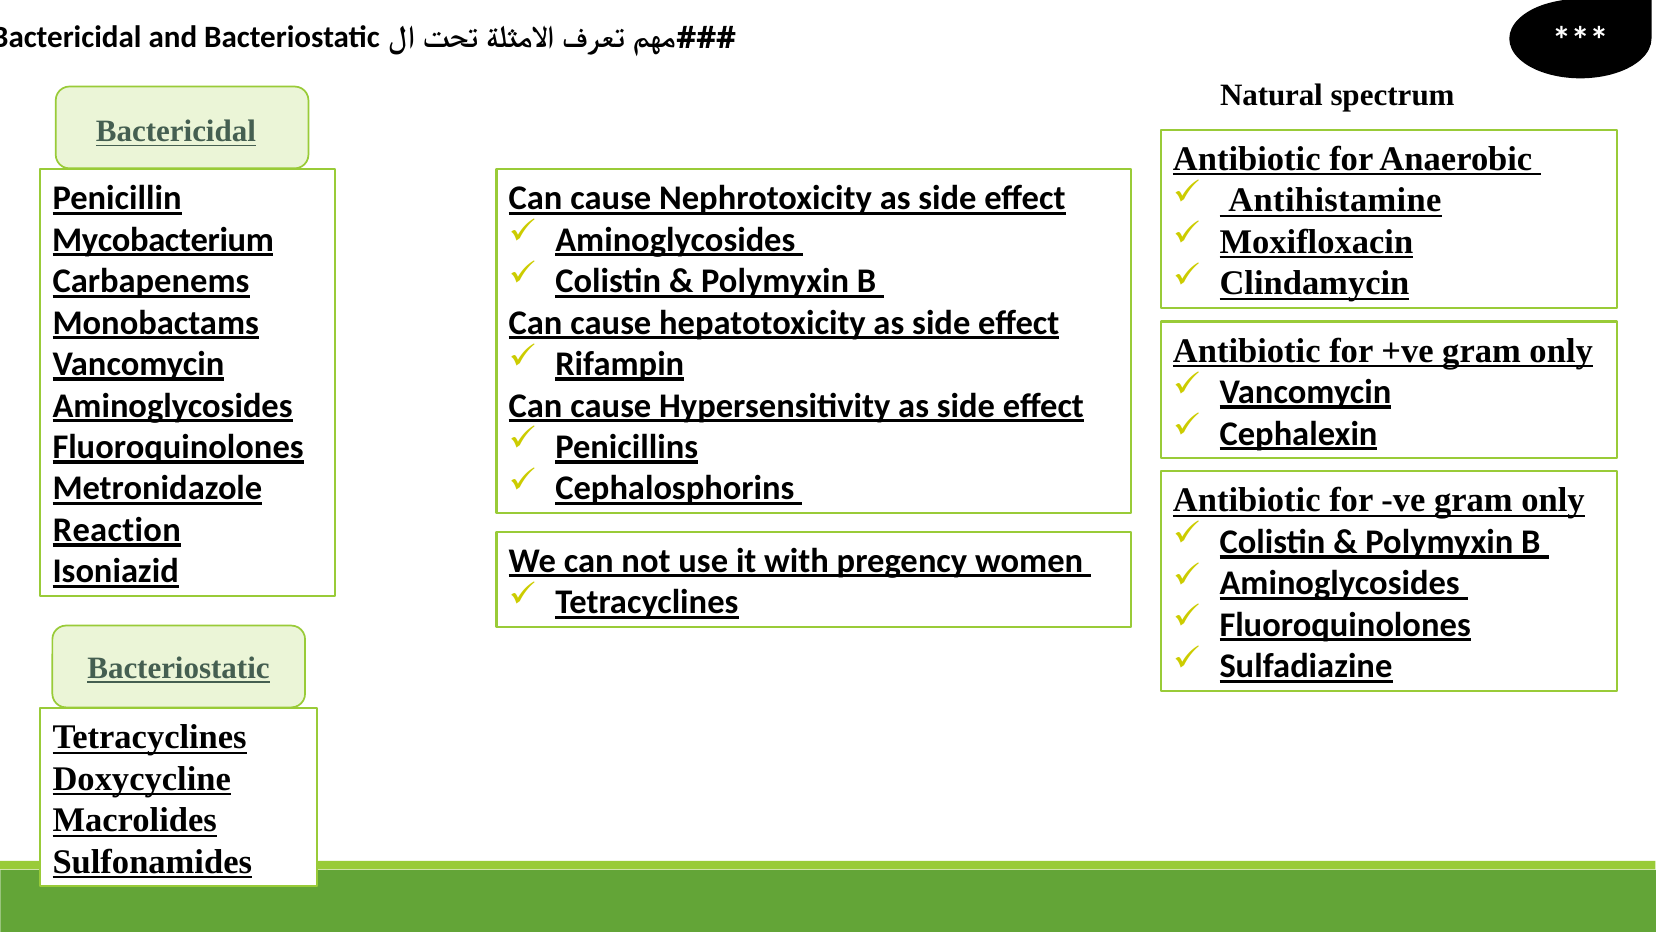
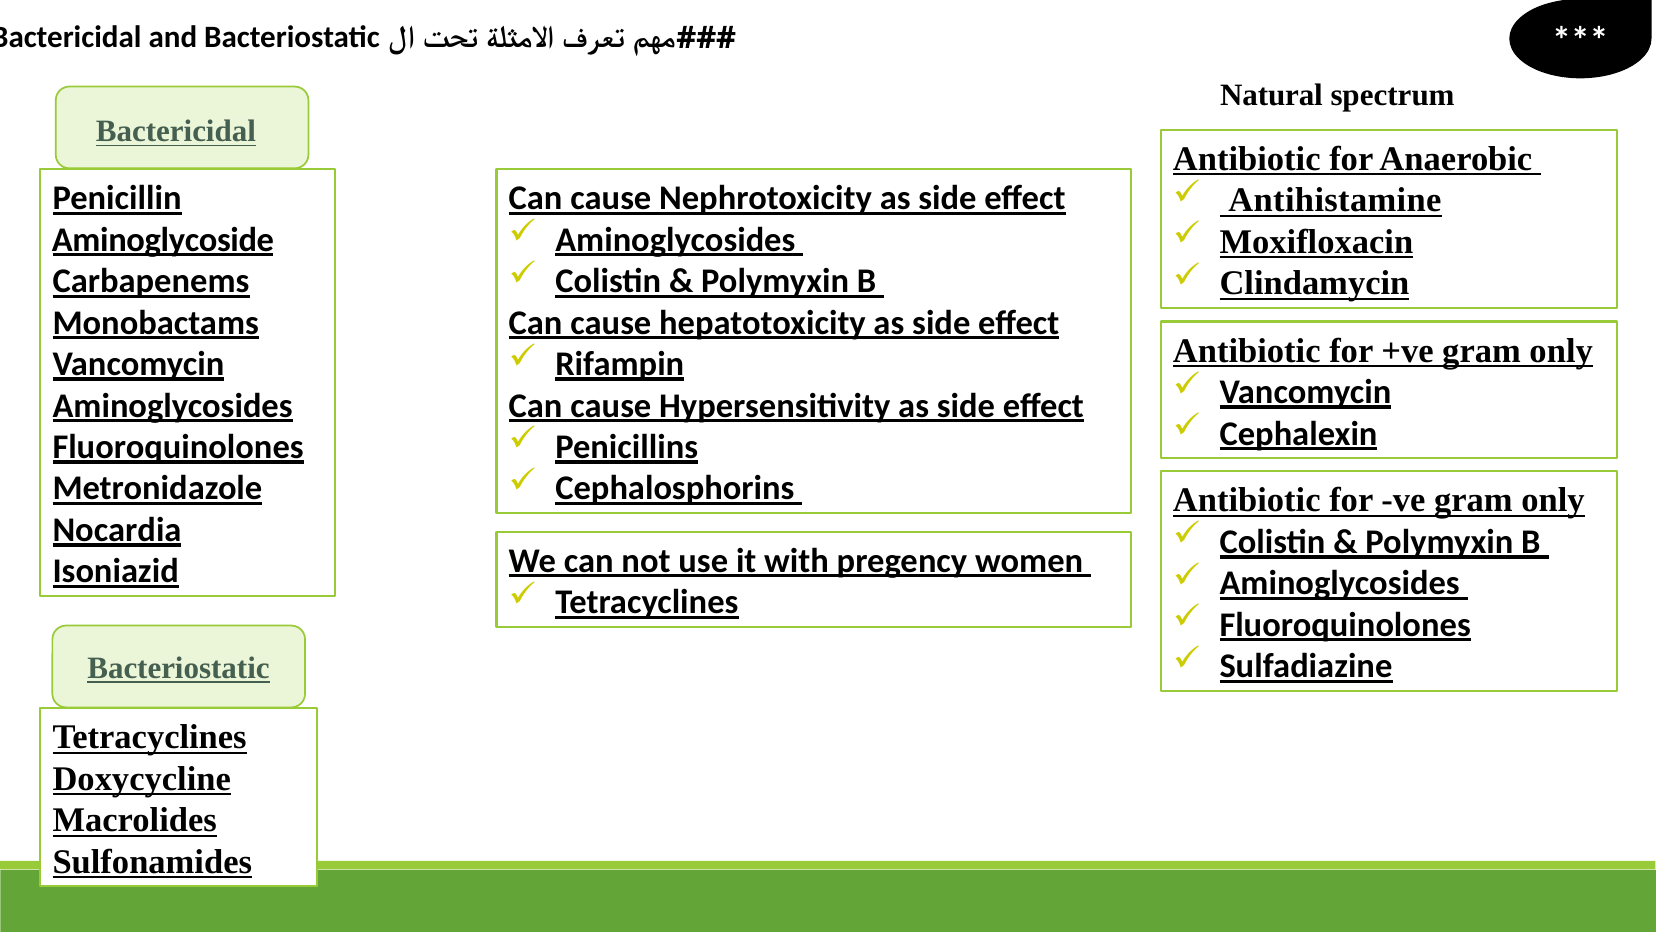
Mycobacterium: Mycobacterium -> Aminoglycoside
Reaction: Reaction -> Nocardia
